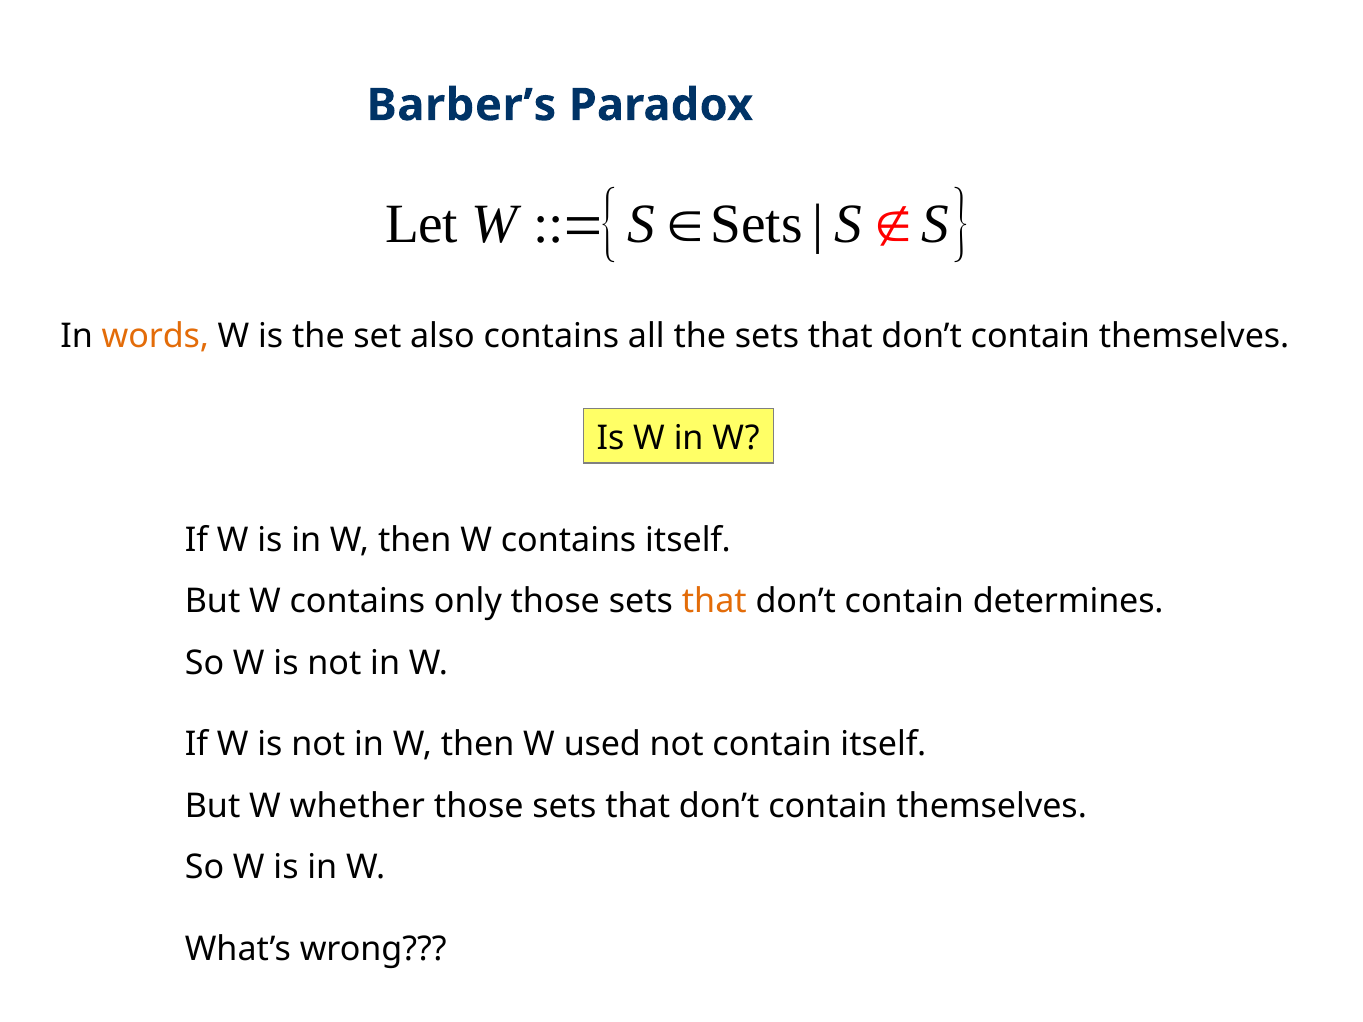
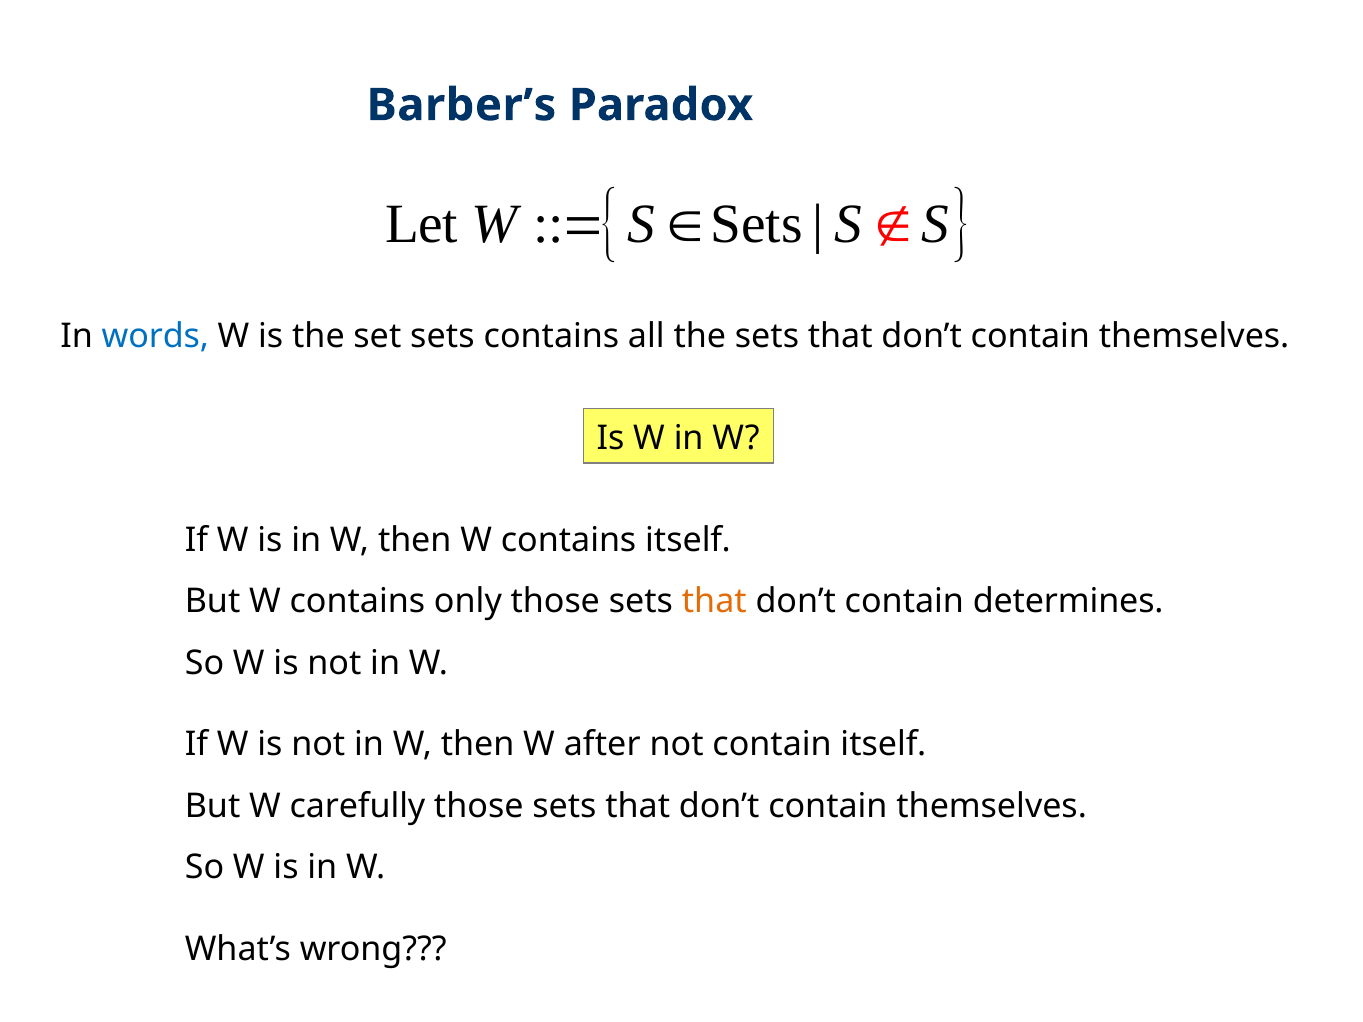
words colour: orange -> blue
set also: also -> sets
used: used -> after
whether: whether -> carefully
